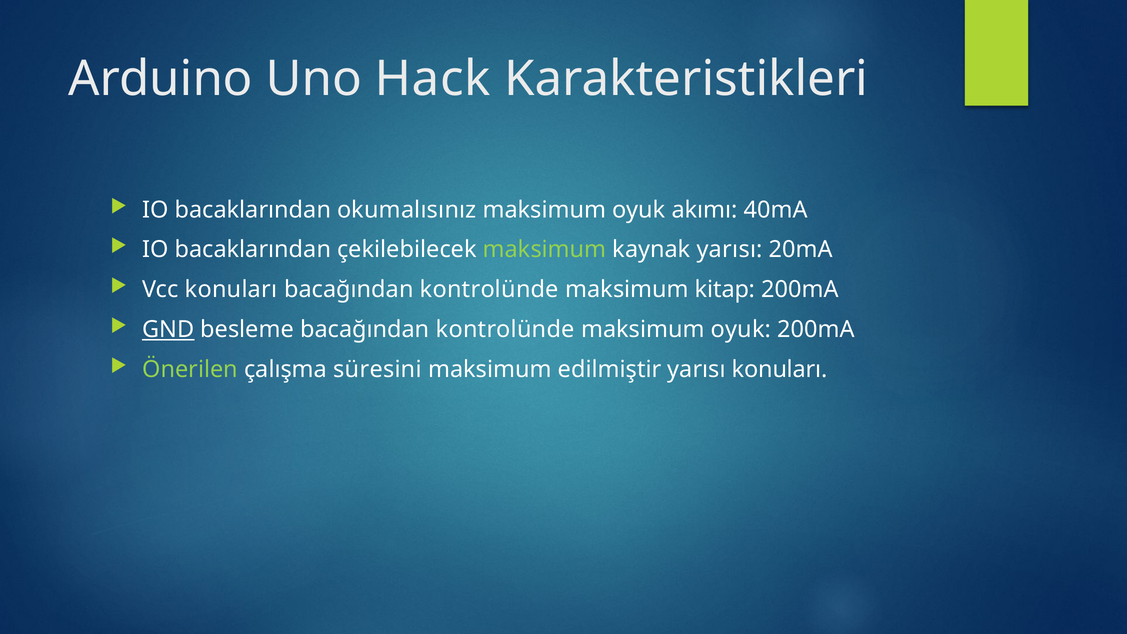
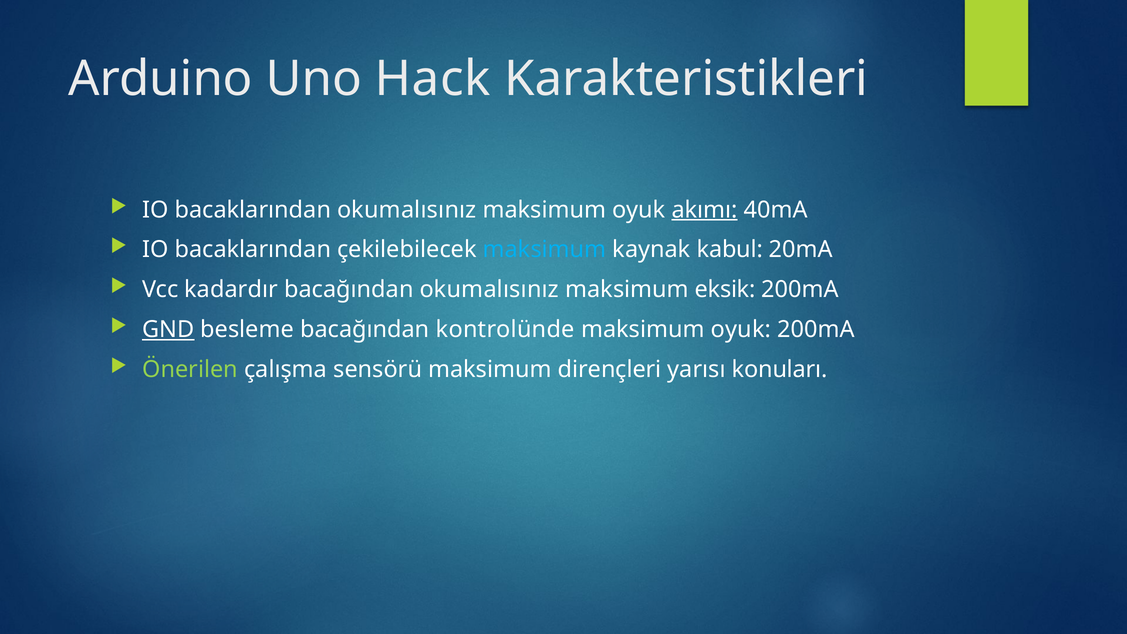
akımı underline: none -> present
maksimum at (545, 250) colour: light green -> light blue
kaynak yarısı: yarısı -> kabul
Vcc konuları: konuları -> kadardır
kontrolünde at (489, 290): kontrolünde -> okumalısınız
kitap: kitap -> eksik
süresini: süresini -> sensörü
edilmiştir: edilmiştir -> dirençleri
